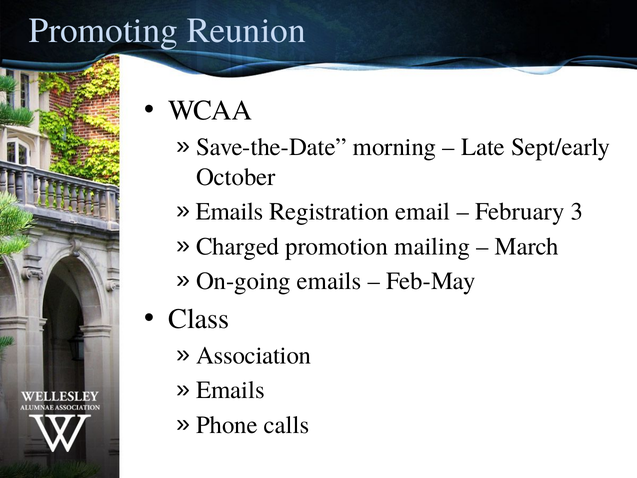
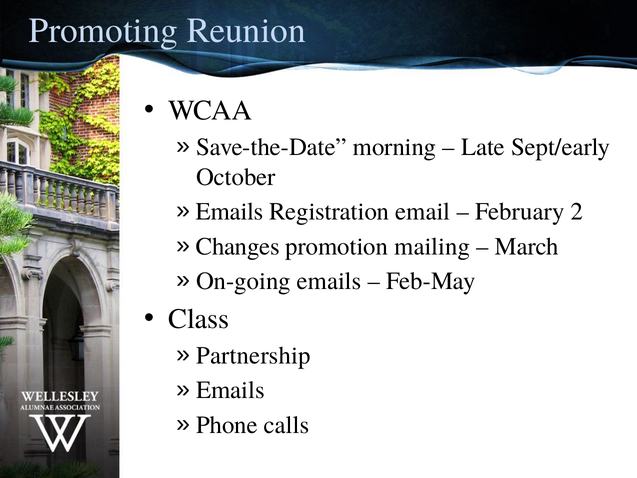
3: 3 -> 2
Charged: Charged -> Changes
Association: Association -> Partnership
